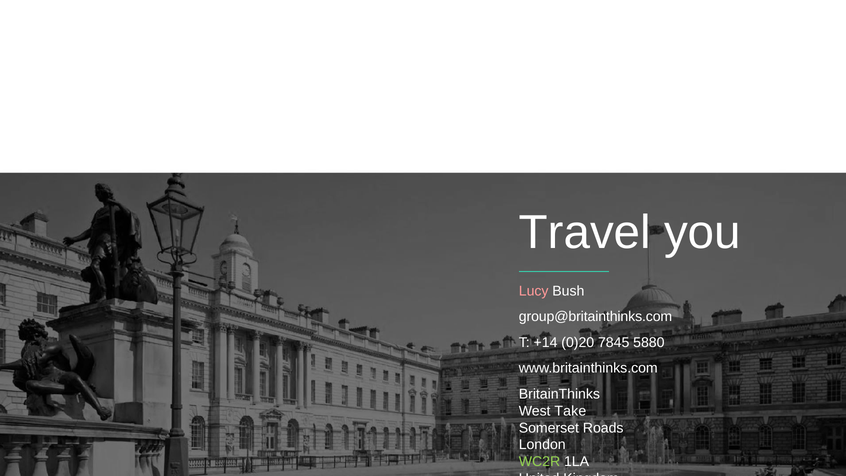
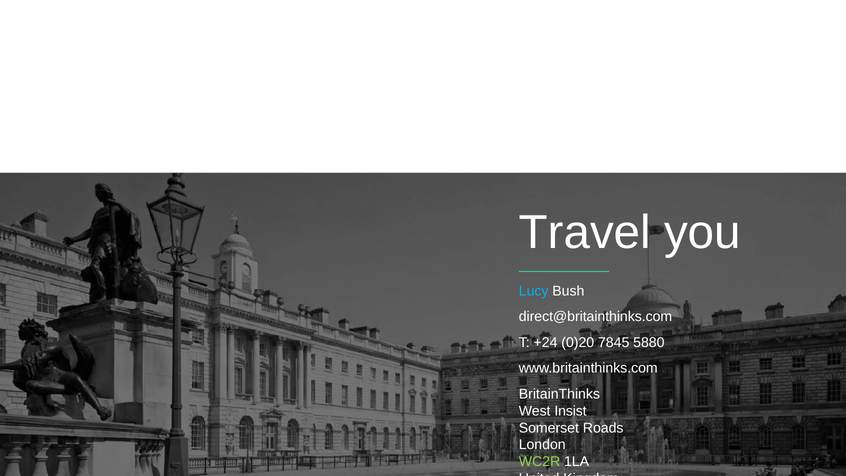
Lucy colour: pink -> light blue
group@britainthinks.com: group@britainthinks.com -> direct@britainthinks.com
+14: +14 -> +24
Take: Take -> Insist
